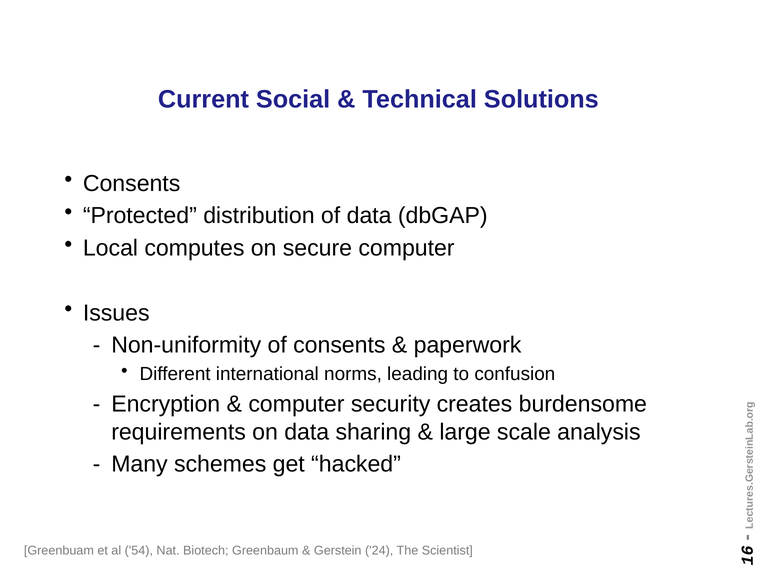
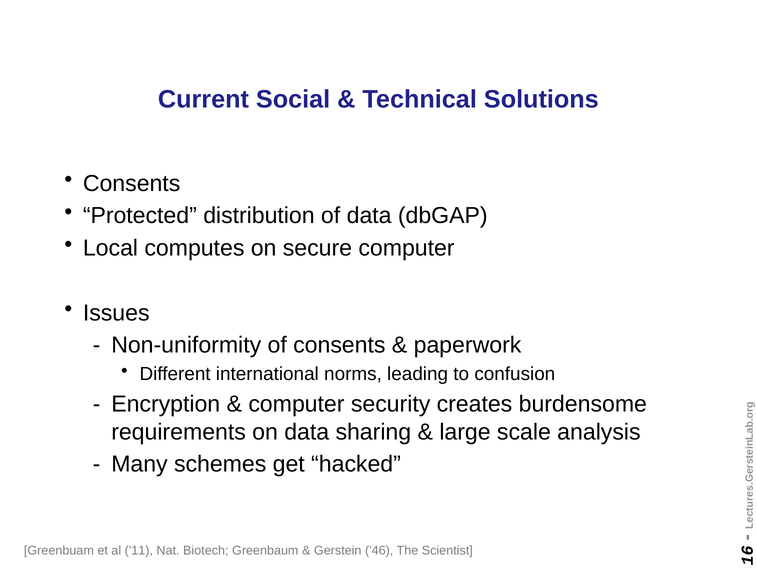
54: 54 -> 11
24: 24 -> 46
